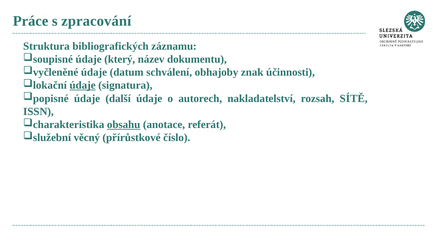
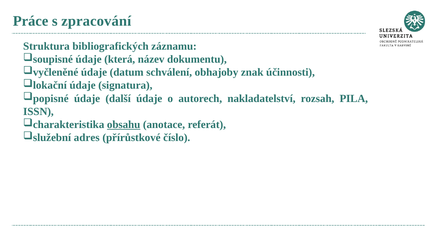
který: který -> která
údaje at (83, 85) underline: present -> none
SÍTĚ: SÍTĚ -> PILA
věcný: věcný -> adres
